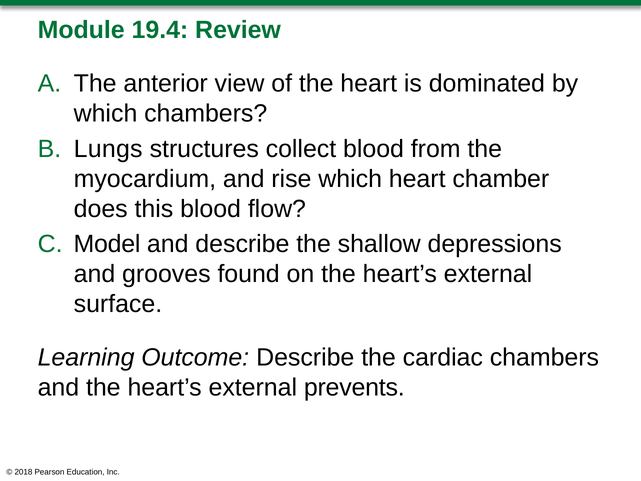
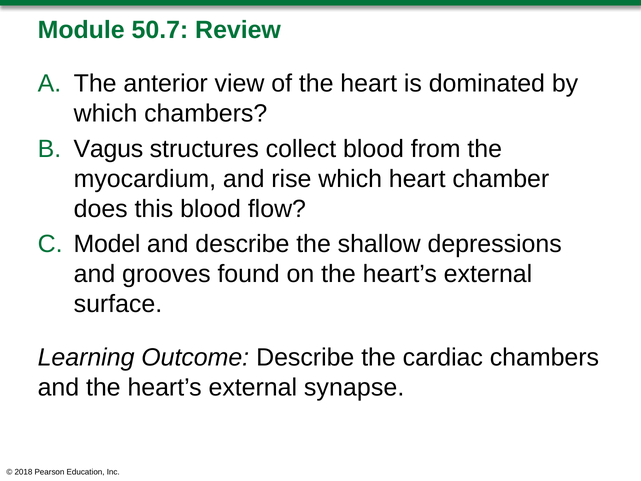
19.4: 19.4 -> 50.7
Lungs: Lungs -> Vagus
prevents: prevents -> synapse
